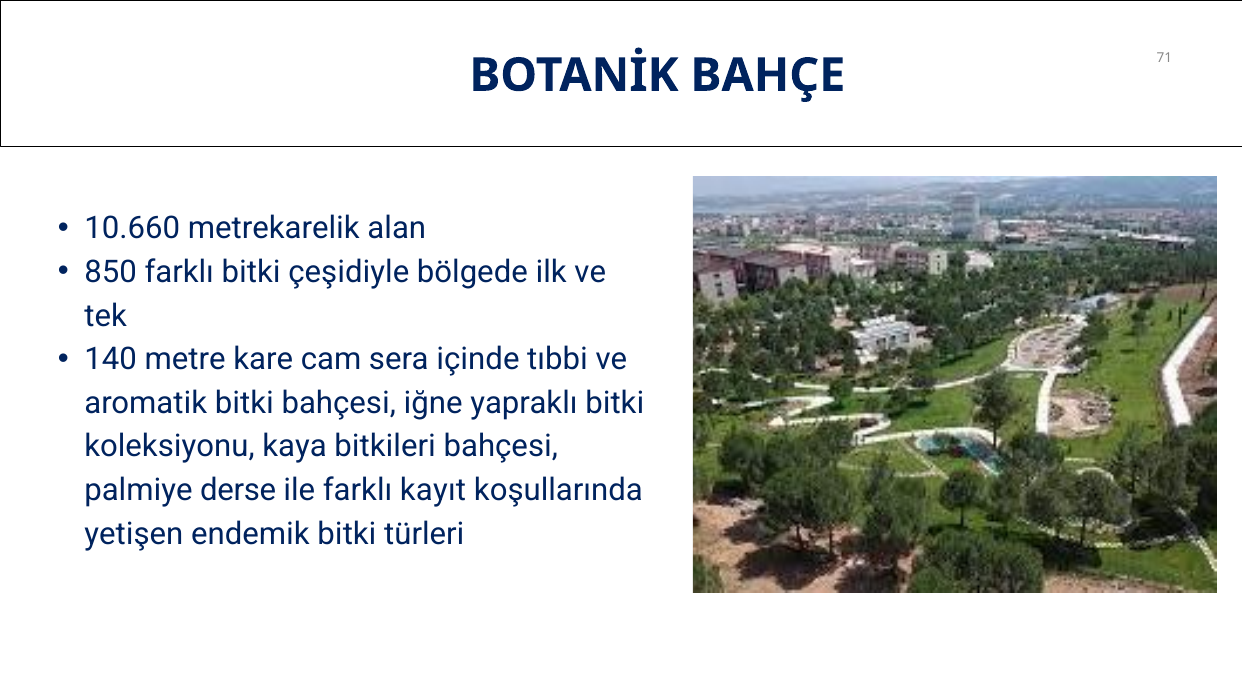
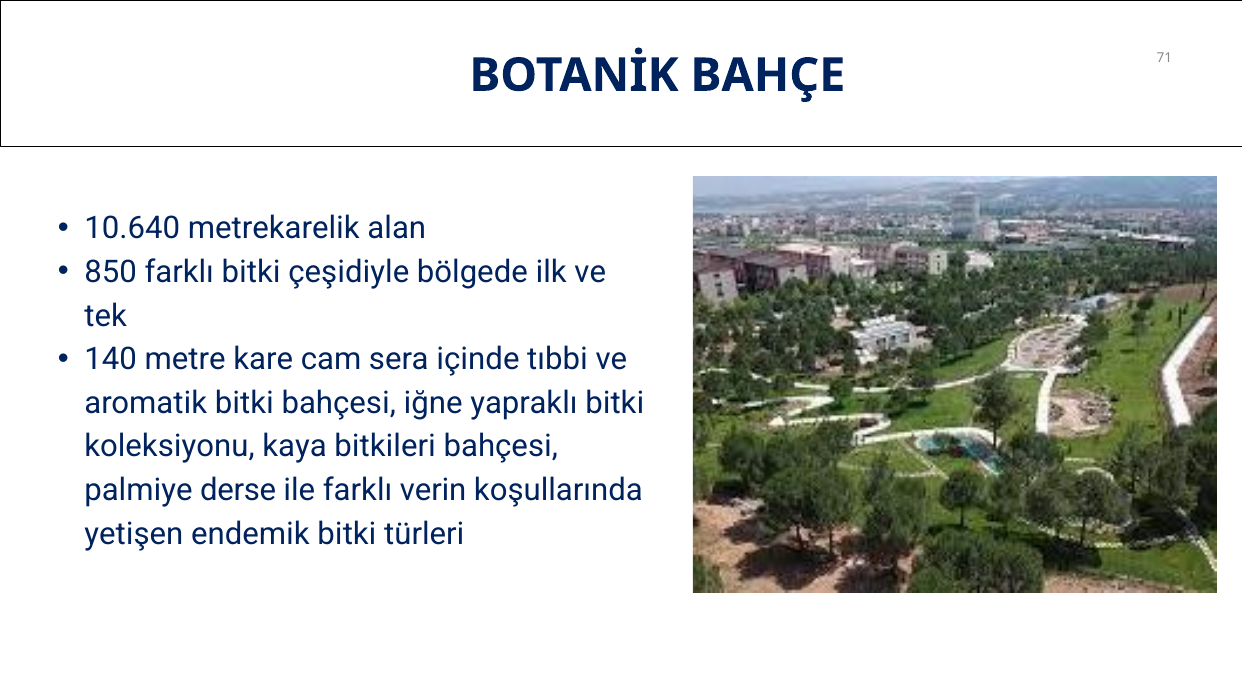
10.660: 10.660 -> 10.640
kayıt: kayıt -> verin
